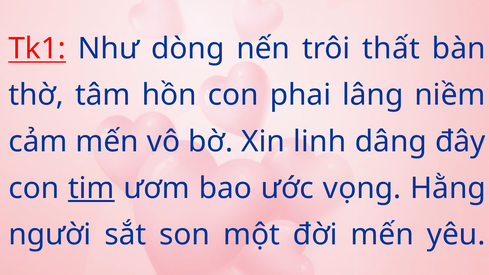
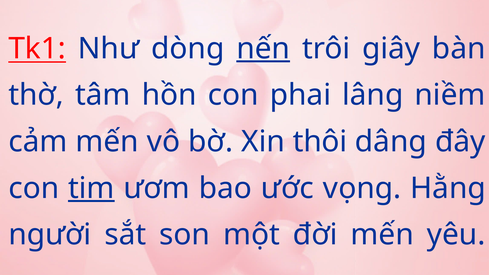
nến underline: none -> present
thất: thất -> giây
linh: linh -> thôi
